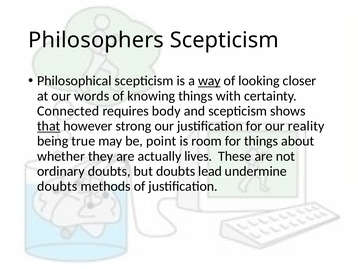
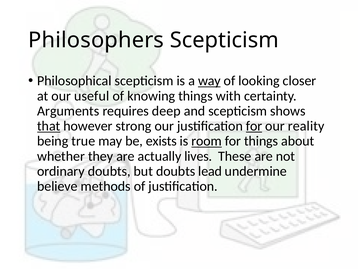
words: words -> useful
Connected: Connected -> Arguments
body: body -> deep
for at (254, 126) underline: none -> present
point: point -> exists
room underline: none -> present
doubts at (57, 186): doubts -> believe
